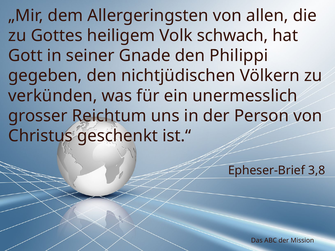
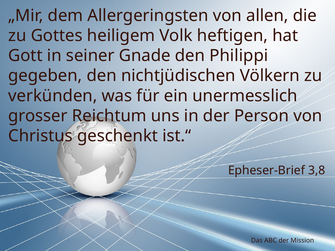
schwach: schwach -> heftigen
